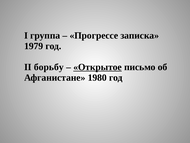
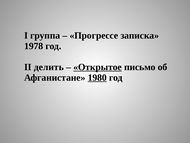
1979: 1979 -> 1978
борьбу: борьбу -> делить
1980 underline: none -> present
